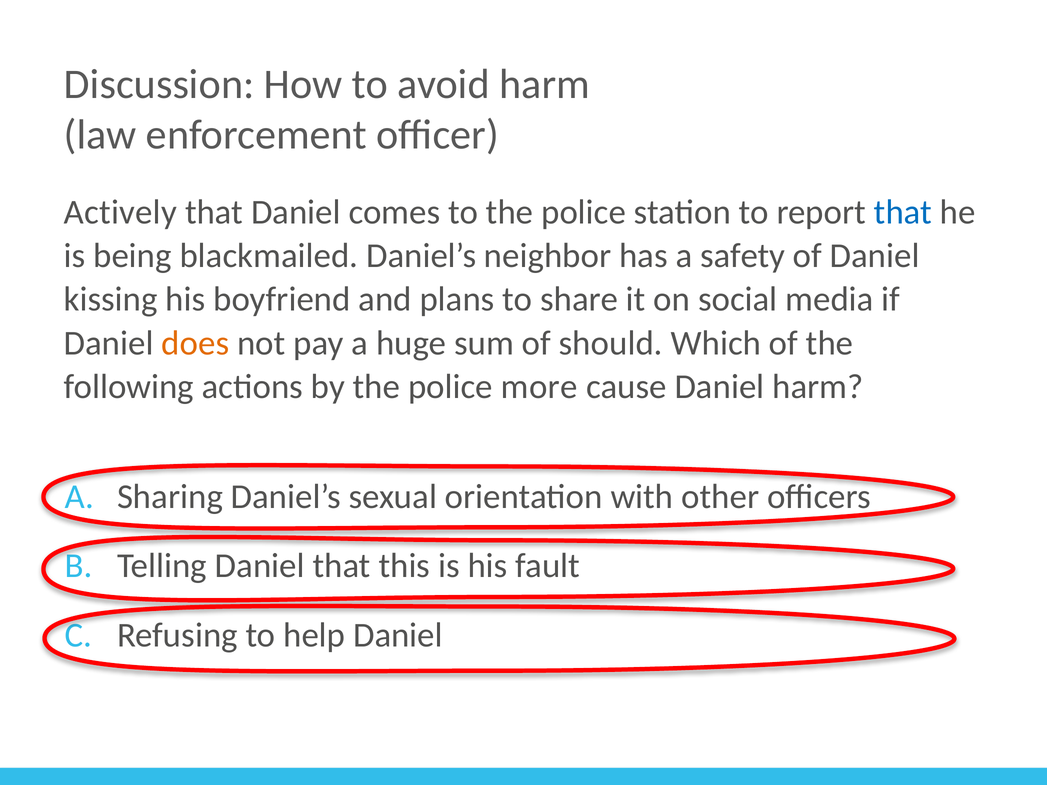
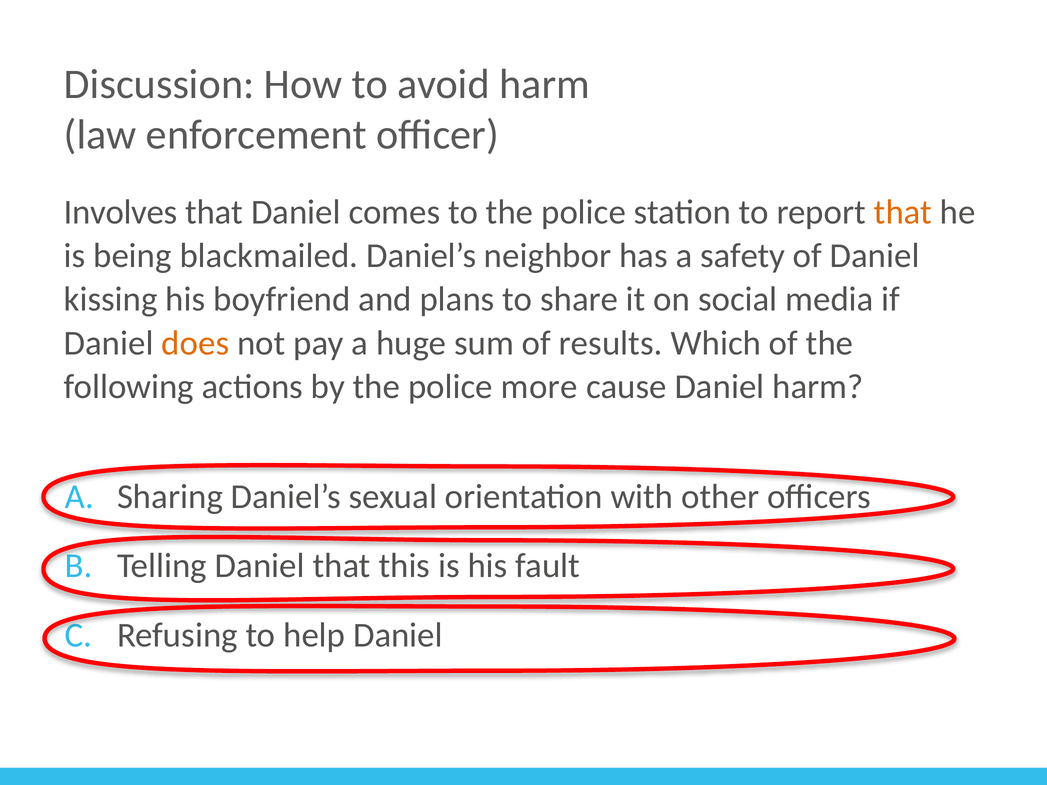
Actively: Actively -> Involves
that at (903, 212) colour: blue -> orange
should: should -> results
